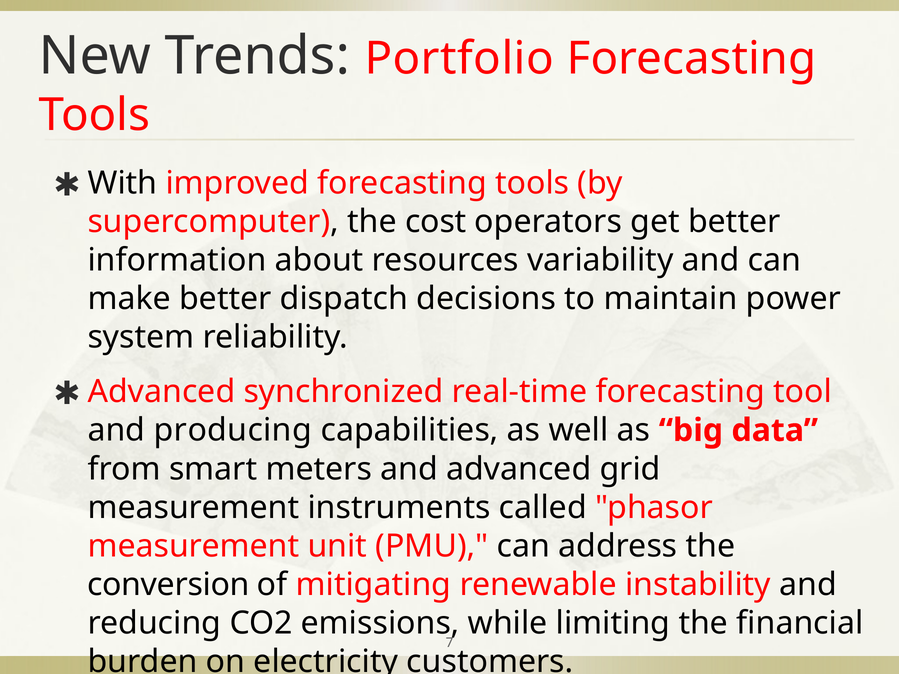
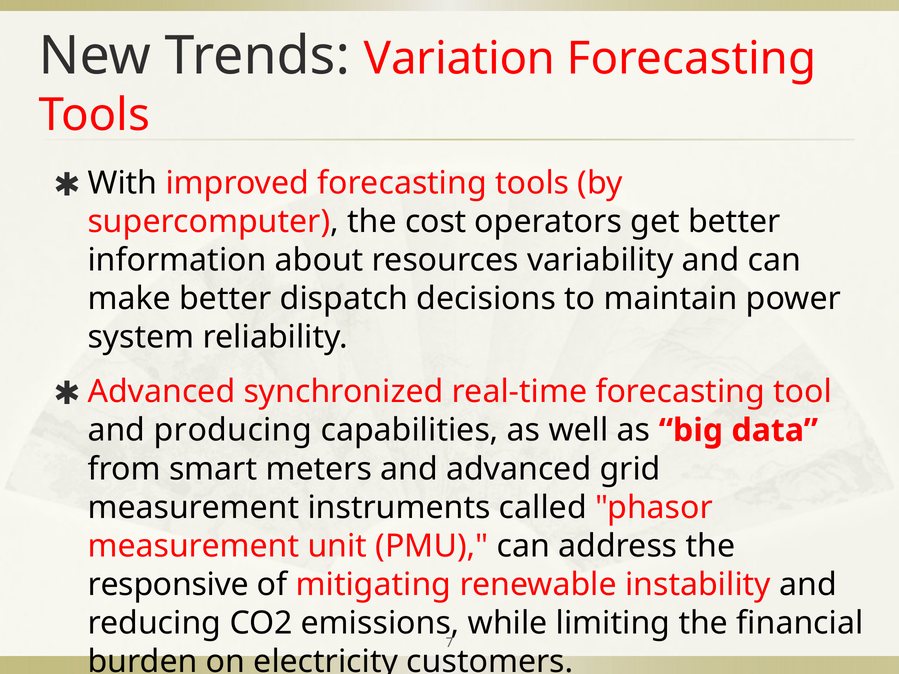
Portfolio: Portfolio -> Variation
conversion: conversion -> responsive
